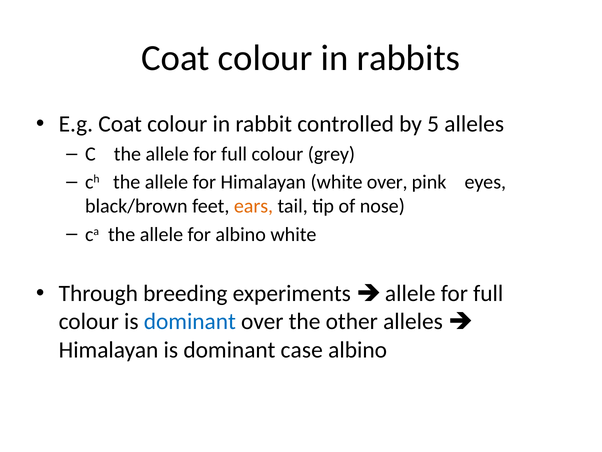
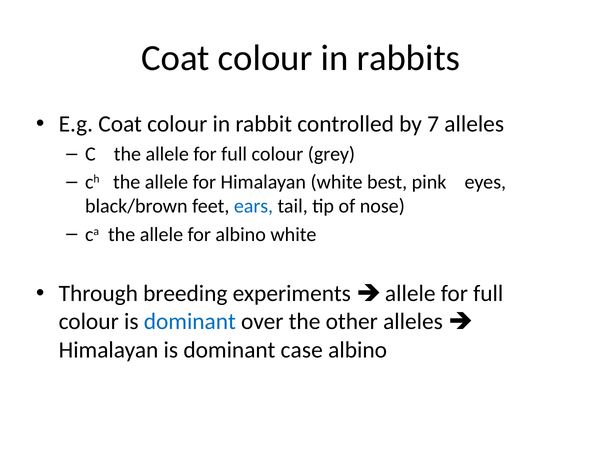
5: 5 -> 7
white over: over -> best
ears colour: orange -> blue
